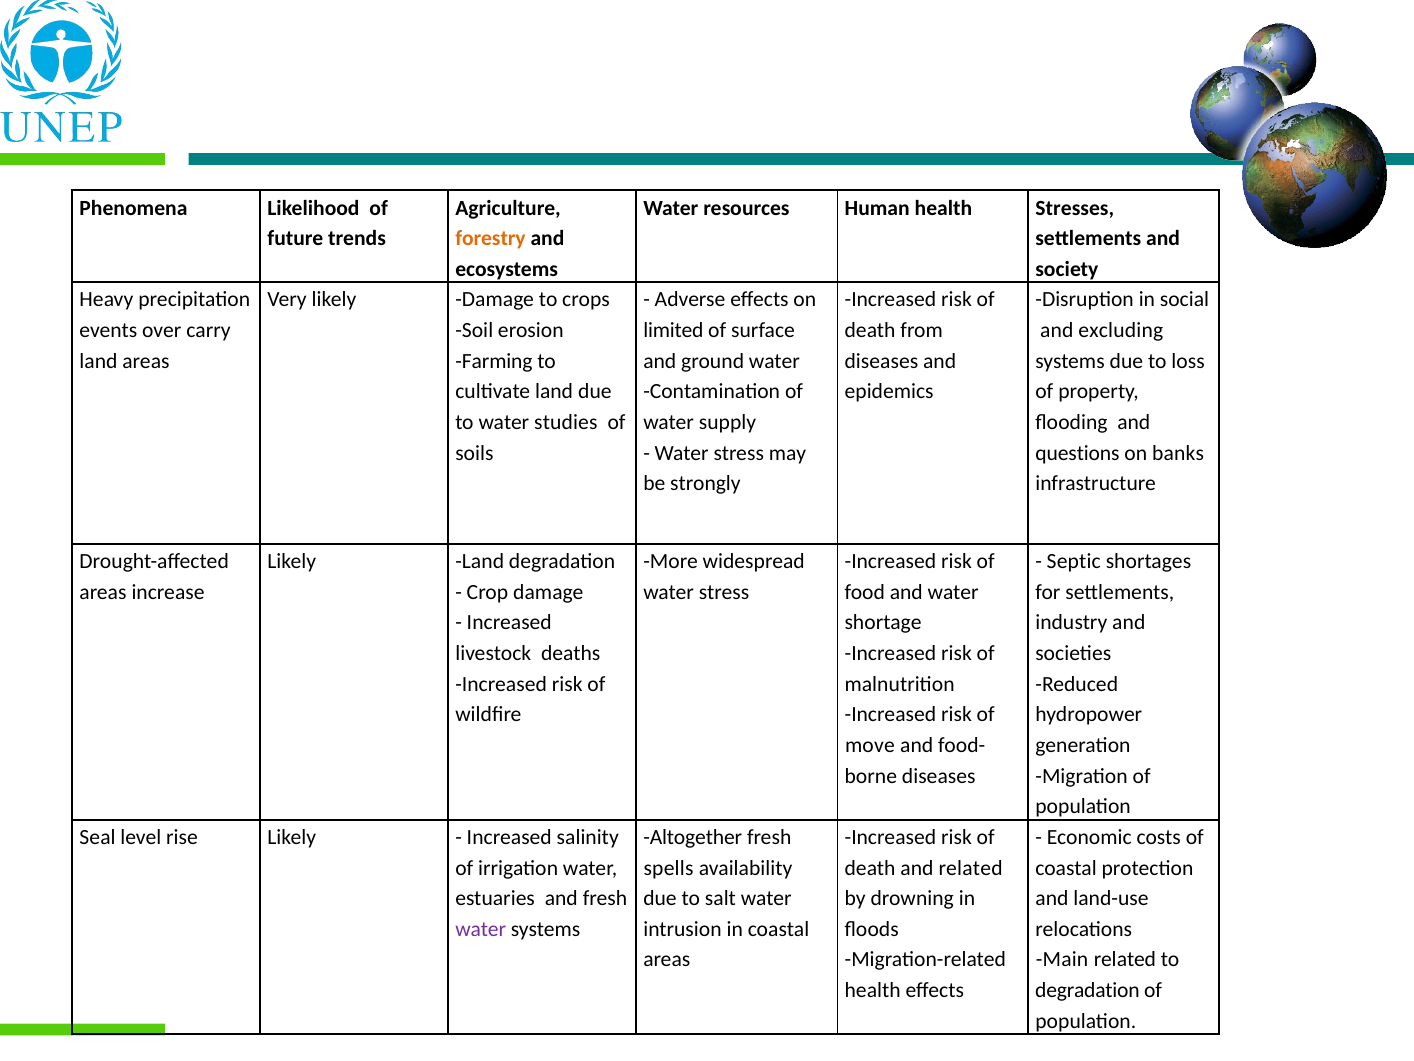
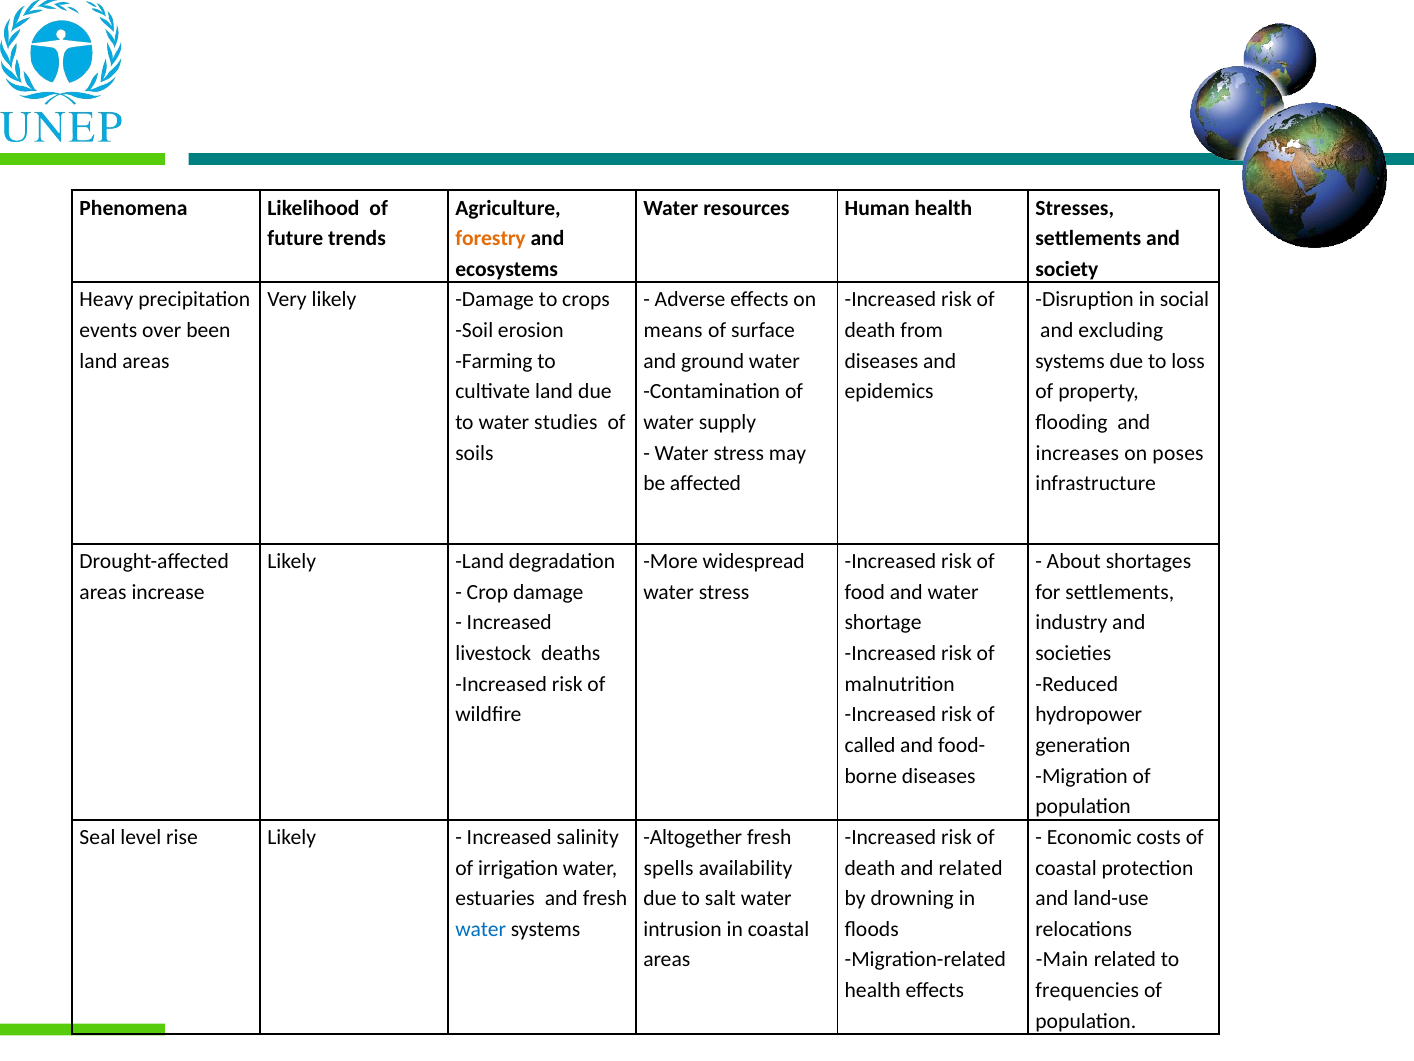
carry: carry -> been
limited: limited -> means
questions: questions -> increases
banks: banks -> poses
strongly: strongly -> affected
Septic: Septic -> About
move: move -> called
water at (481, 929) colour: purple -> blue
degradation at (1087, 990): degradation -> frequencies
